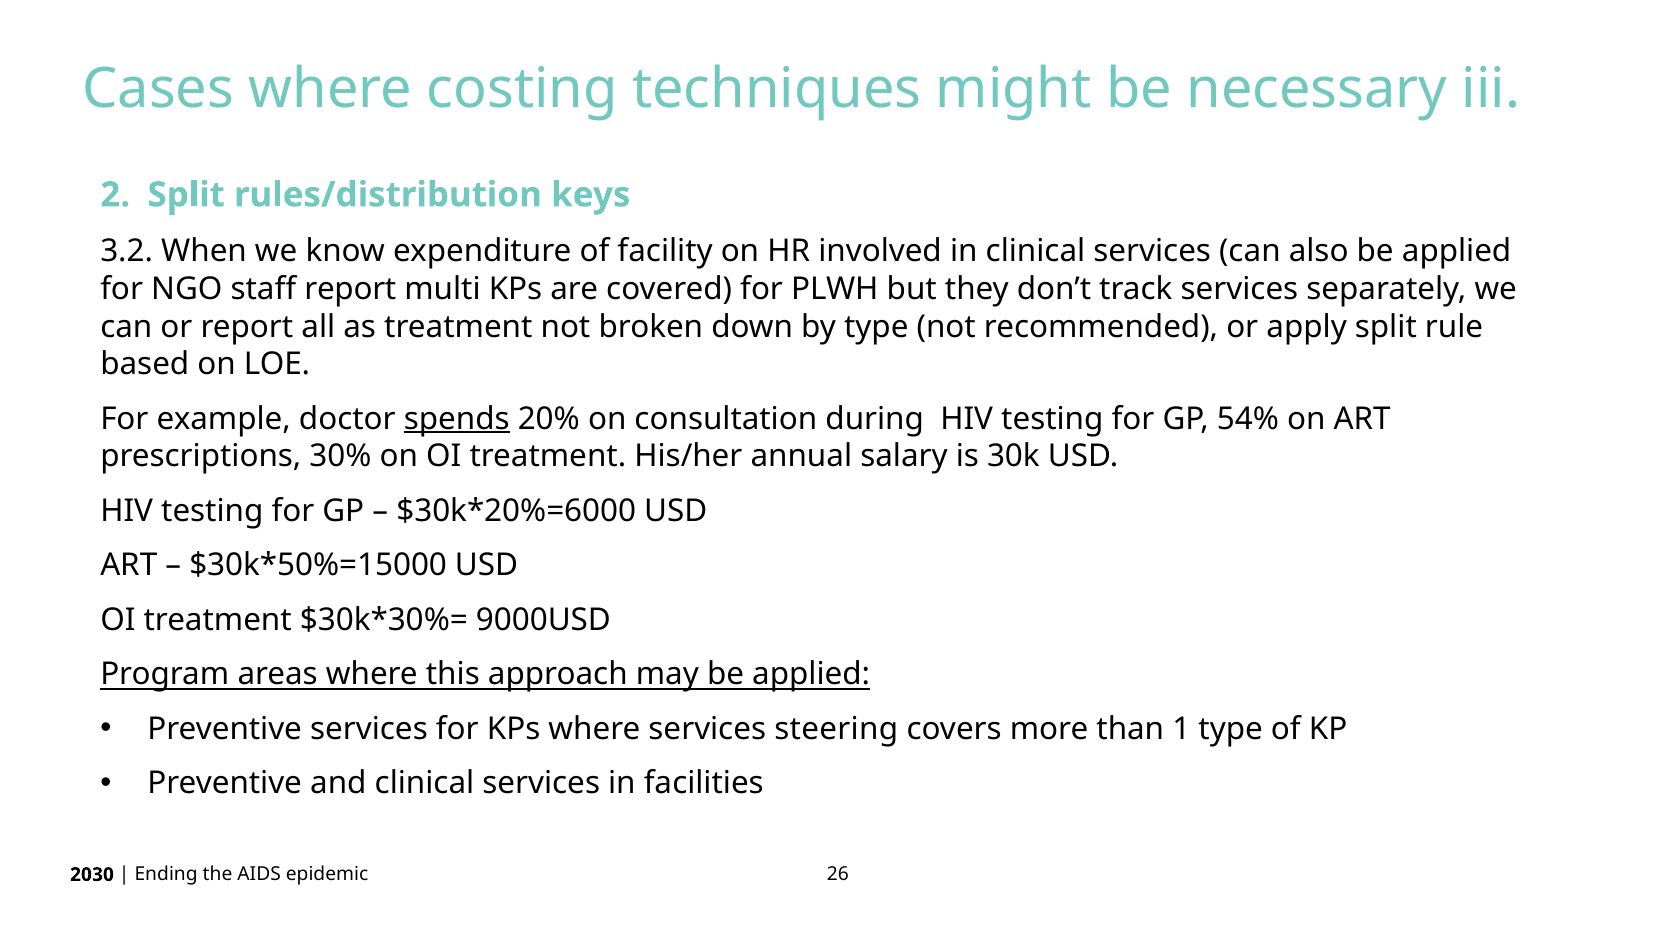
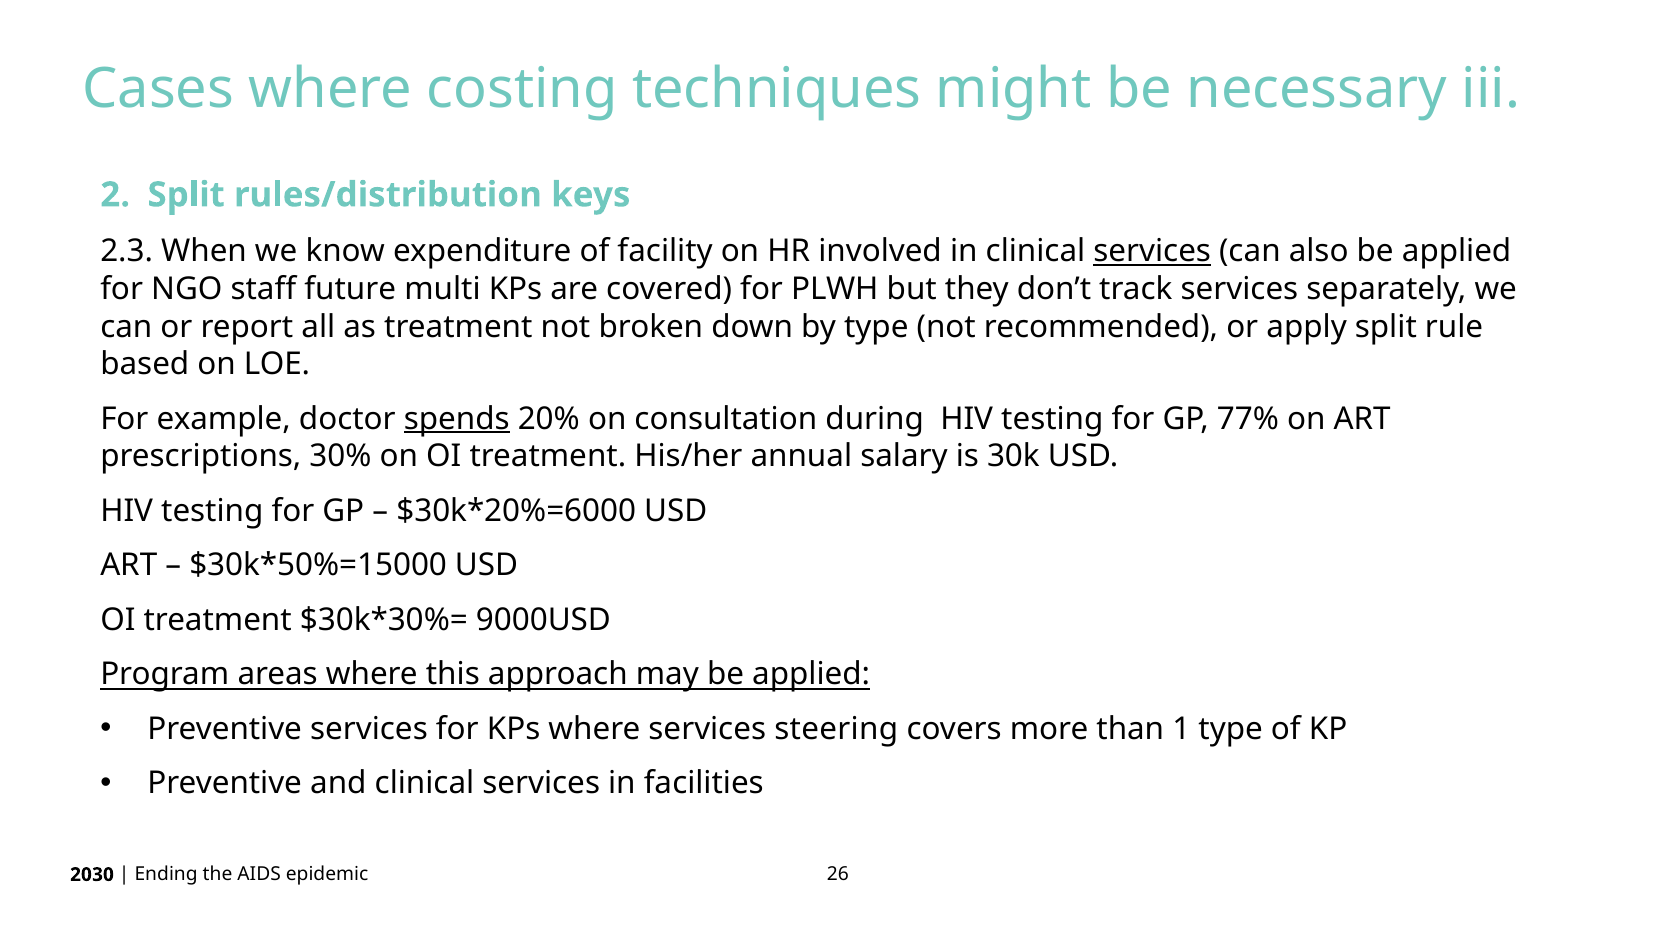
3.2: 3.2 -> 2.3
services at (1152, 251) underline: none -> present
staff report: report -> future
54%: 54% -> 77%
